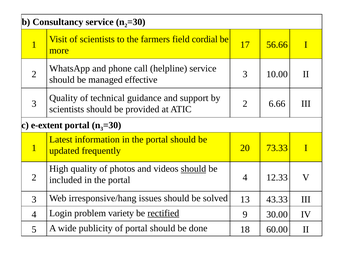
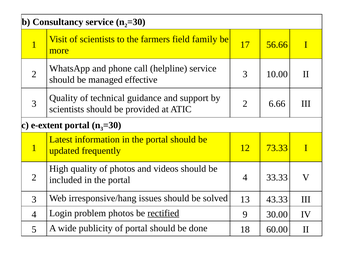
cordial: cordial -> family
20: 20 -> 12
should at (193, 169) underline: present -> none
12.33: 12.33 -> 33.33
problem variety: variety -> photos
